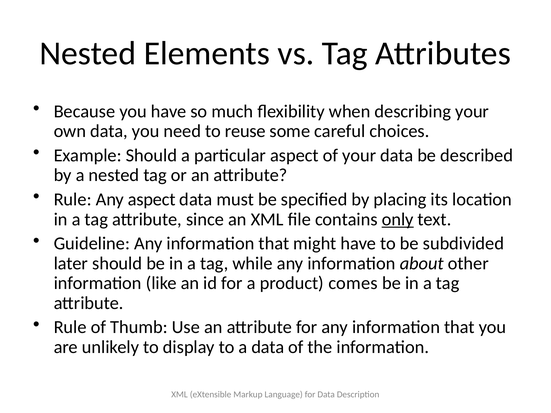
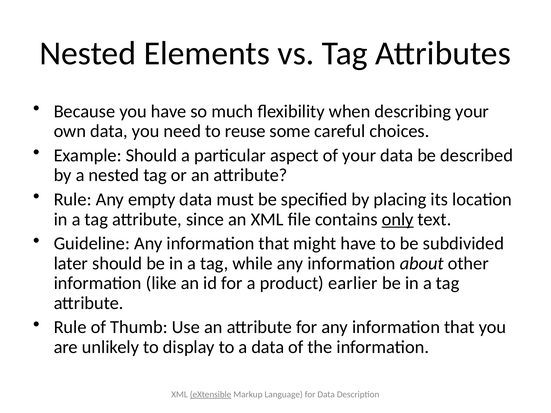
Any aspect: aspect -> empty
comes: comes -> earlier
eXtensible underline: none -> present
